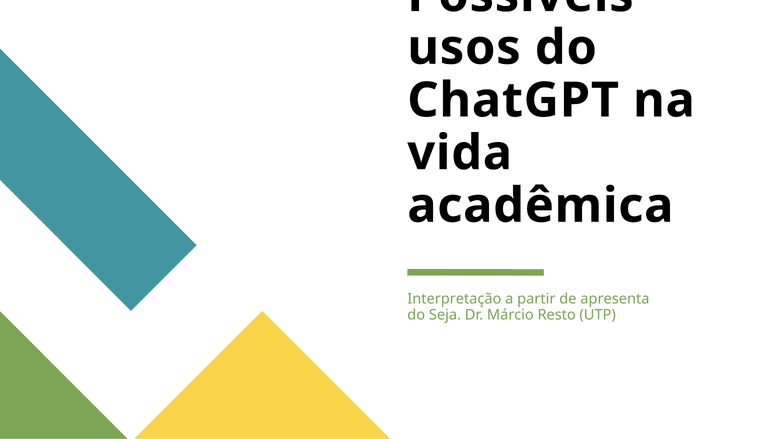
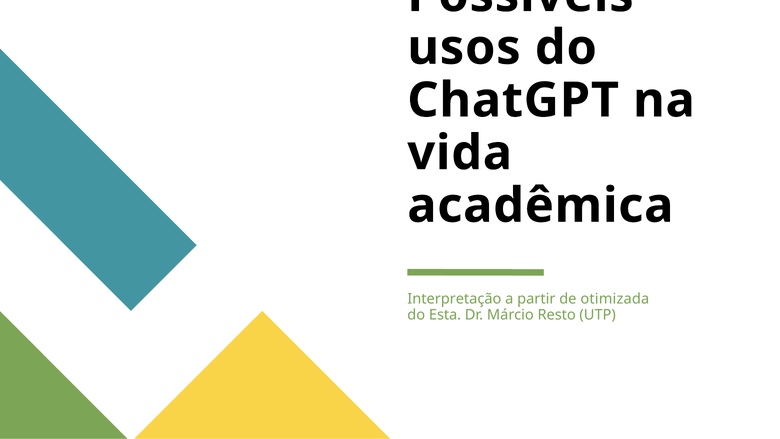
apresenta: apresenta -> otimizada
Seja: Seja -> Esta
